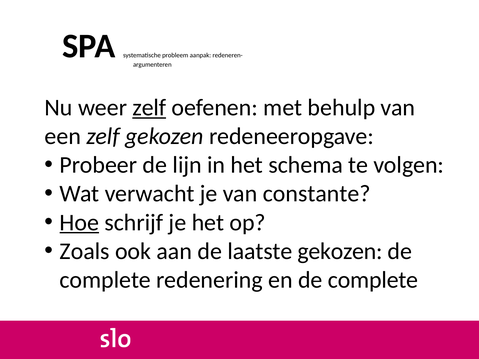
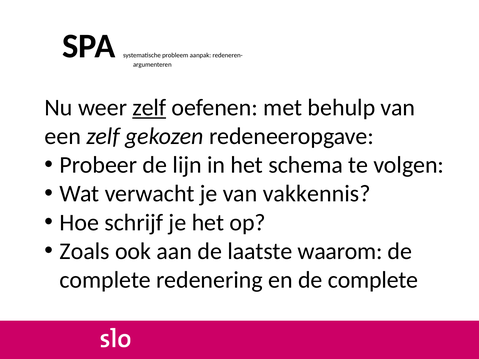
constante: constante -> vakkennis
Hoe underline: present -> none
laatste gekozen: gekozen -> waarom
